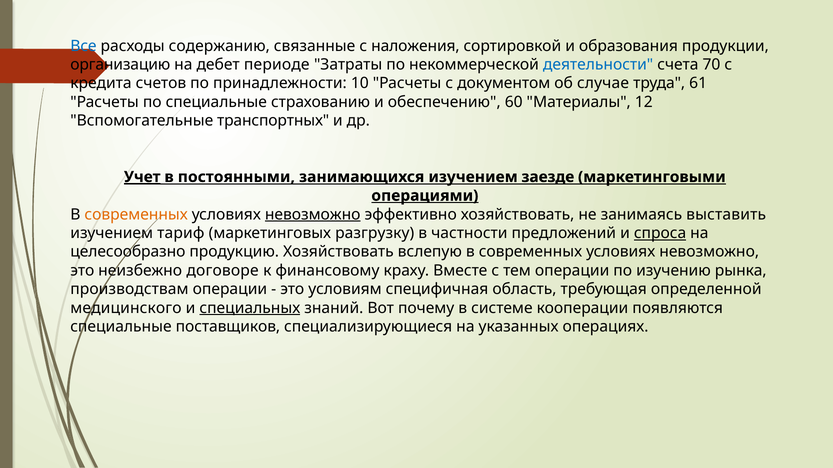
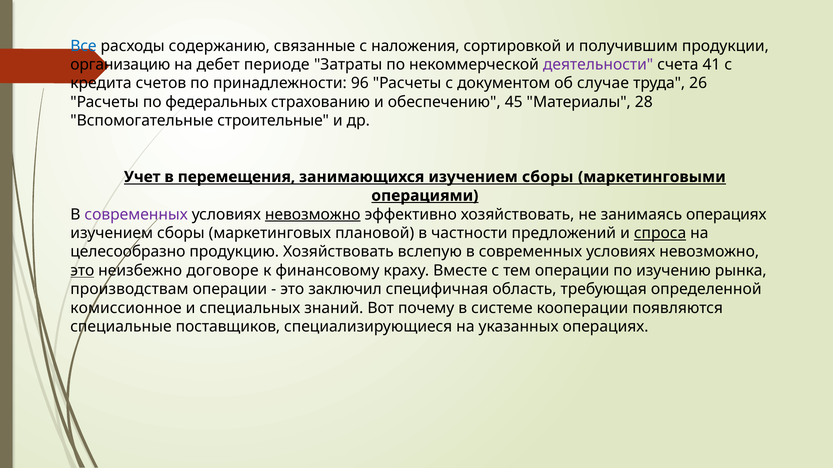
образования: образования -> получившим
деятельности colour: blue -> purple
70: 70 -> 41
10: 10 -> 96
61: 61 -> 26
по специальные: специальные -> федеральных
60: 60 -> 45
12: 12 -> 28
транспортных: транспортных -> строительные
Учет underline: present -> none
постоянными: постоянными -> перемещения
занимающихся изучением заезде: заезде -> сборы
современных at (136, 215) colour: orange -> purple
занимаясь выставить: выставить -> операциях
тариф at (181, 233): тариф -> сборы
разгрузку: разгрузку -> плановой
это at (82, 271) underline: none -> present
условиям: условиям -> заключил
медицинского: медицинского -> комиссионное
специальных underline: present -> none
